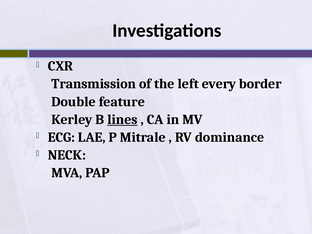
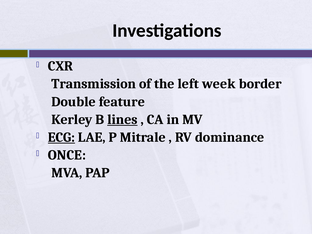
every: every -> week
ECG underline: none -> present
NECK: NECK -> ONCE
